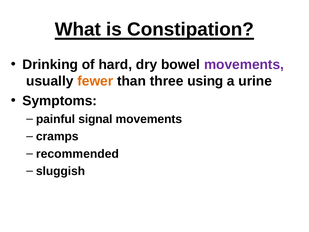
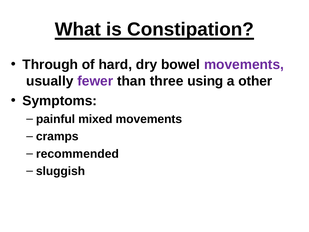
Drinking: Drinking -> Through
fewer colour: orange -> purple
urine: urine -> other
signal: signal -> mixed
